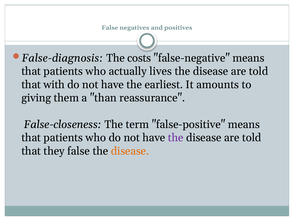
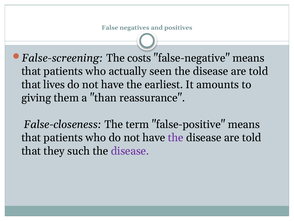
False-diagnosis: False-diagnosis -> False-screening
lives: lives -> seen
with: with -> lives
they false: false -> such
disease at (130, 151) colour: orange -> purple
